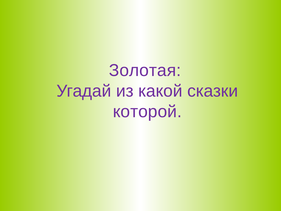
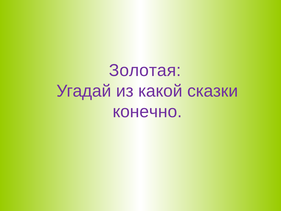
которой: которой -> конечно
